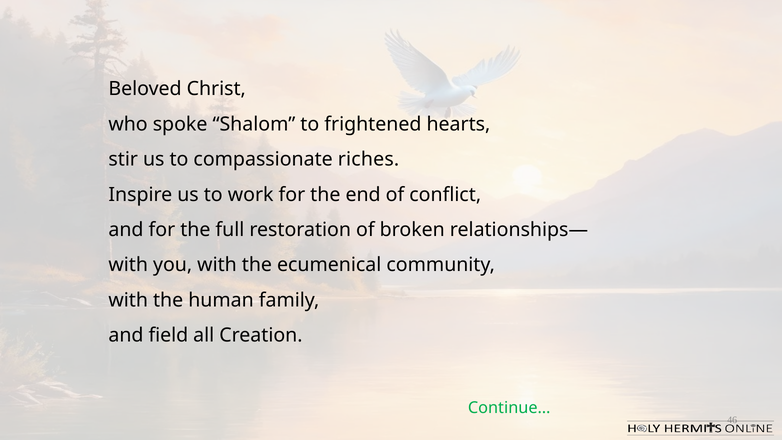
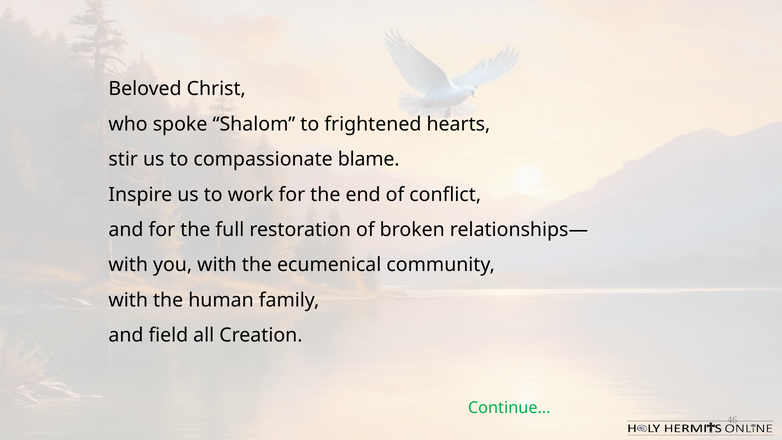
riches: riches -> blame
